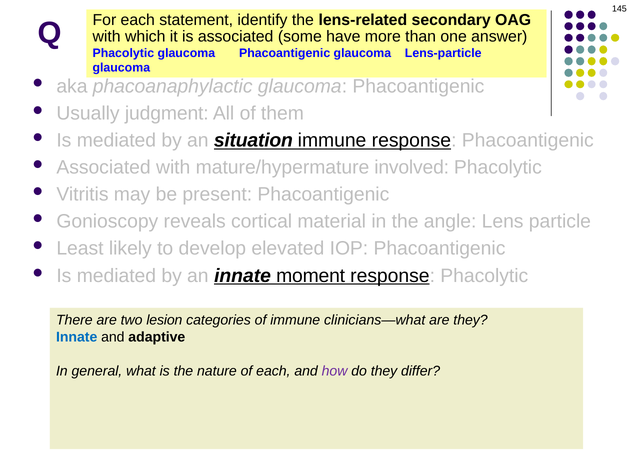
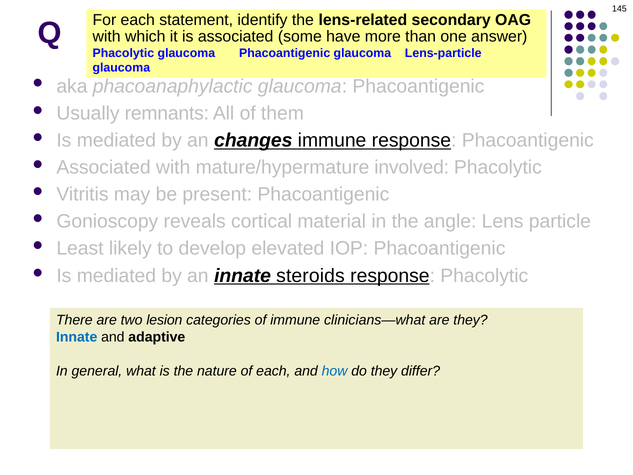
judgment: judgment -> remnants
situation: situation -> changes
moment: moment -> steroids
how colour: purple -> blue
